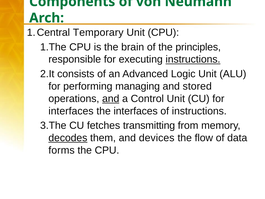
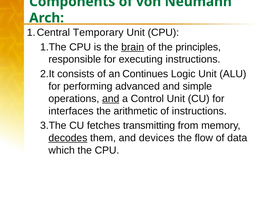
brain underline: none -> present
instructions at (193, 59) underline: present -> none
Advanced: Advanced -> Continues
managing: managing -> advanced
stored: stored -> simple
the interfaces: interfaces -> arithmetic
forms: forms -> which
